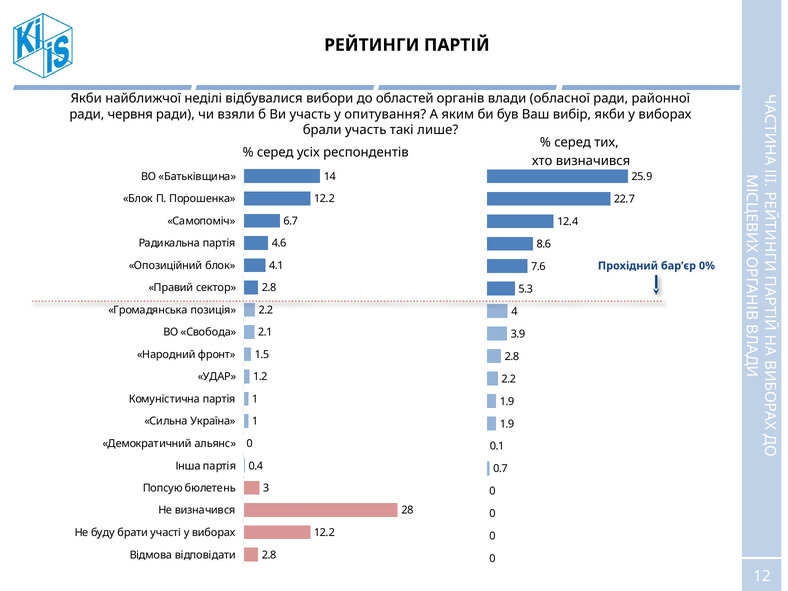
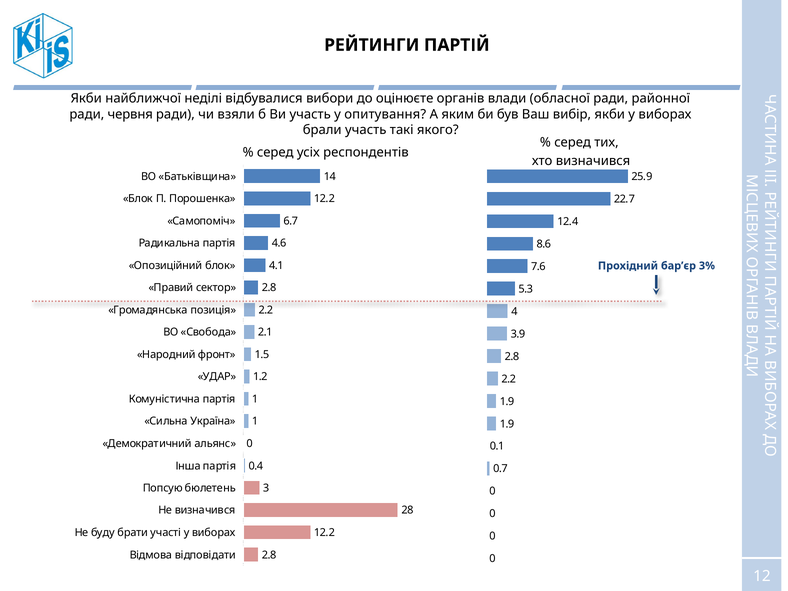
областей: областей -> оцінюєте
лише: лише -> якого
0%: 0% -> 3%
